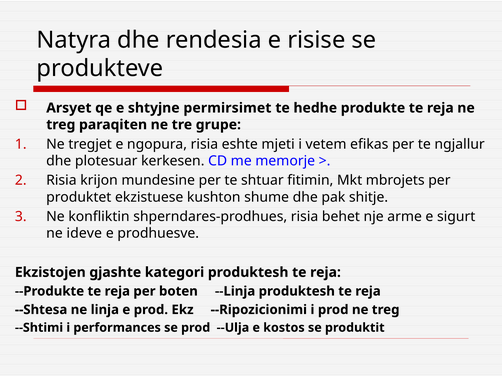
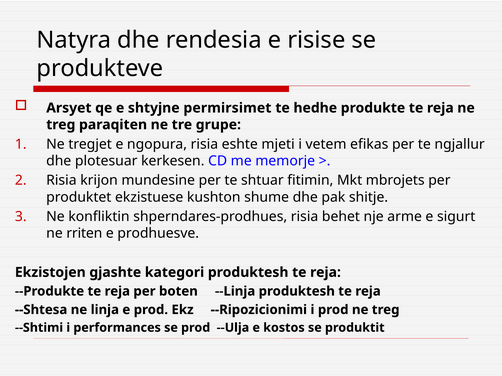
ideve: ideve -> rriten
